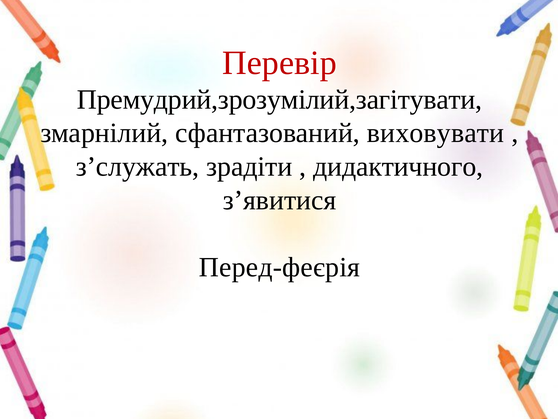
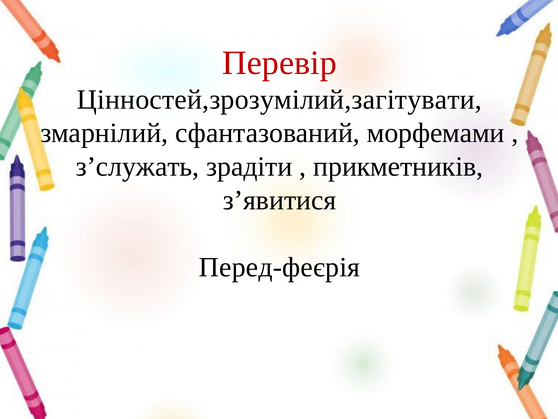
Премудрий,зрозумілий,загітувати: Премудрий,зрозумілий,загітувати -> Цінностей,зрозумілий,загітувати
виховувати: виховувати -> морфемами
дидактичного: дидактичного -> прикметників
